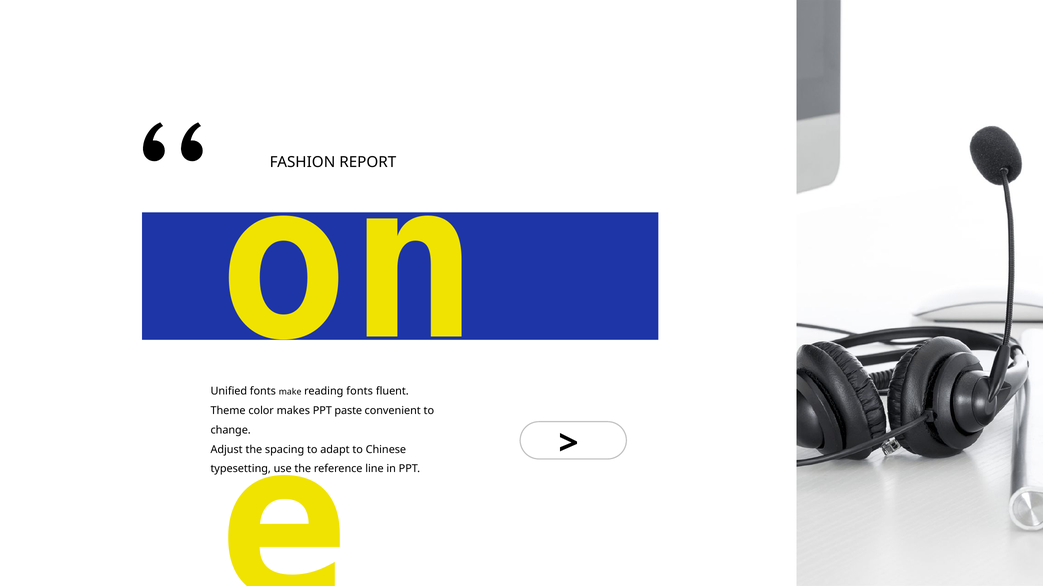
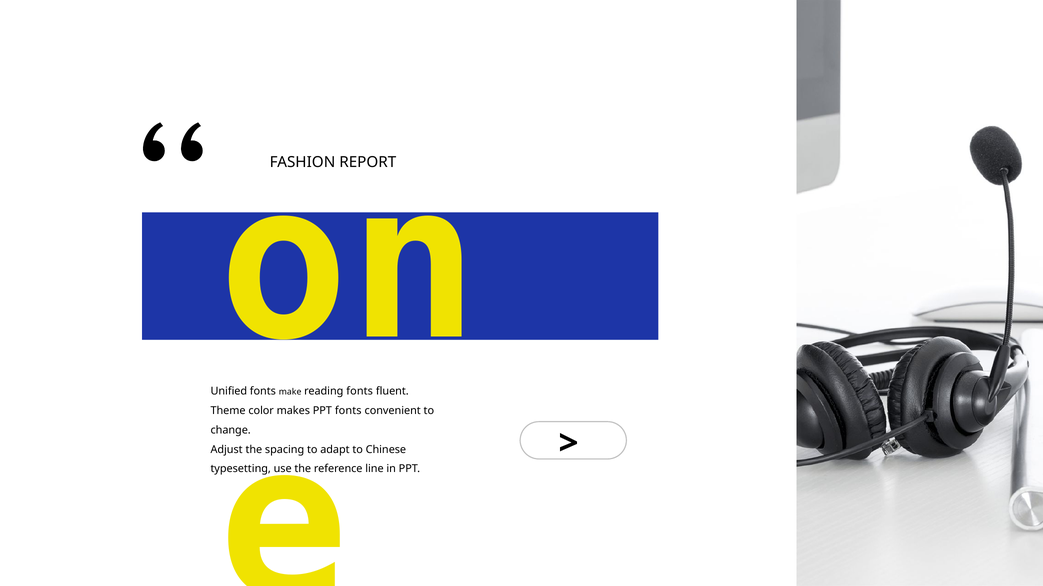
PPT paste: paste -> fonts
